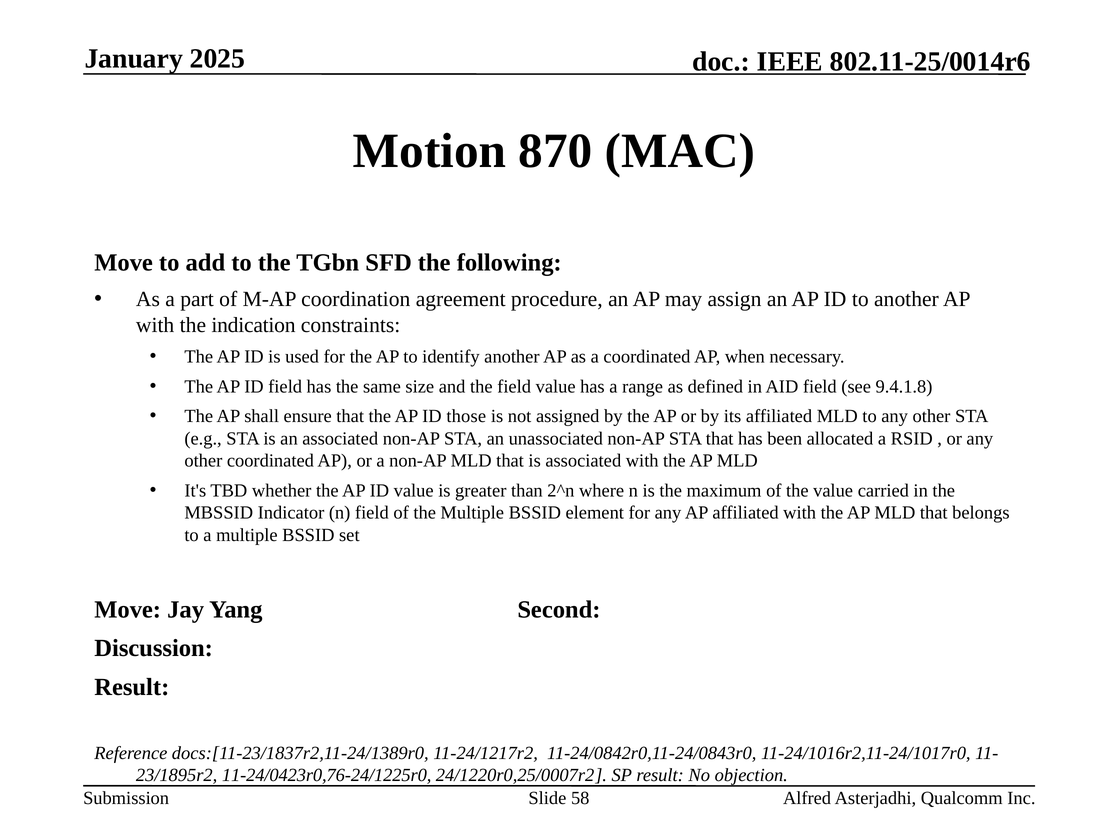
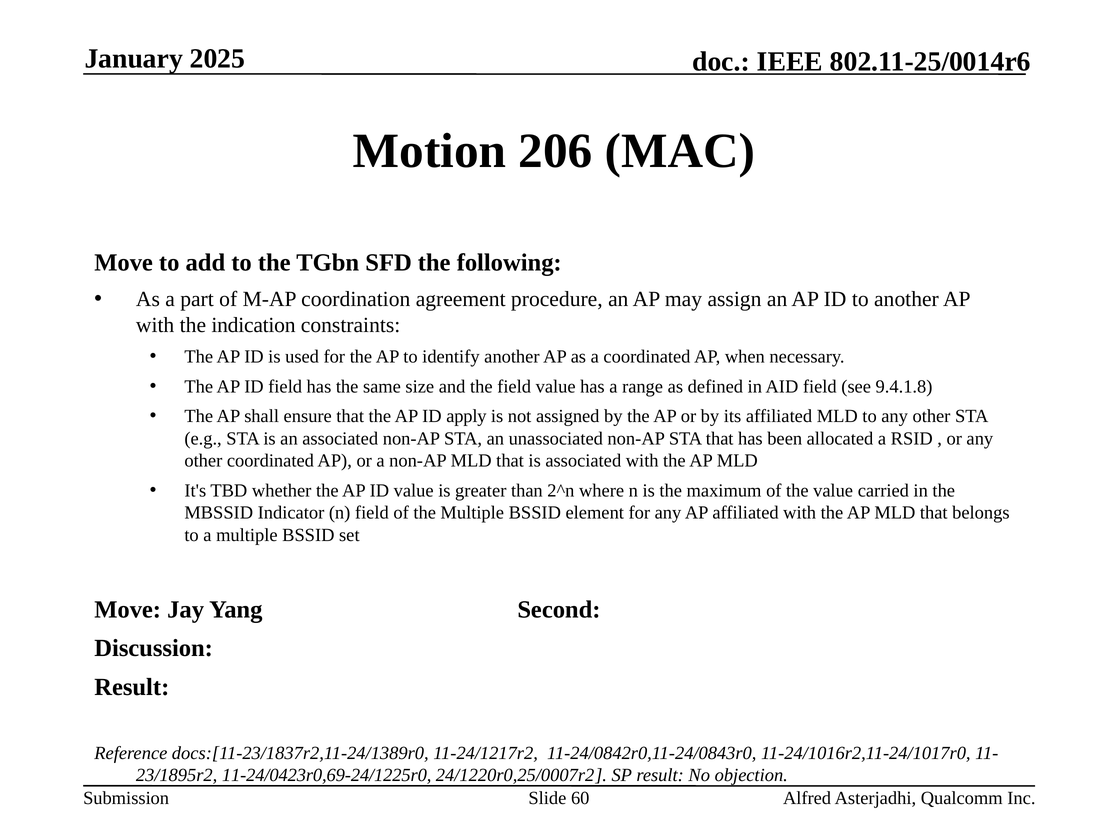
870: 870 -> 206
those: those -> apply
11-24/0423r0,76-24/1225r0: 11-24/0423r0,76-24/1225r0 -> 11-24/0423r0,69-24/1225r0
58: 58 -> 60
